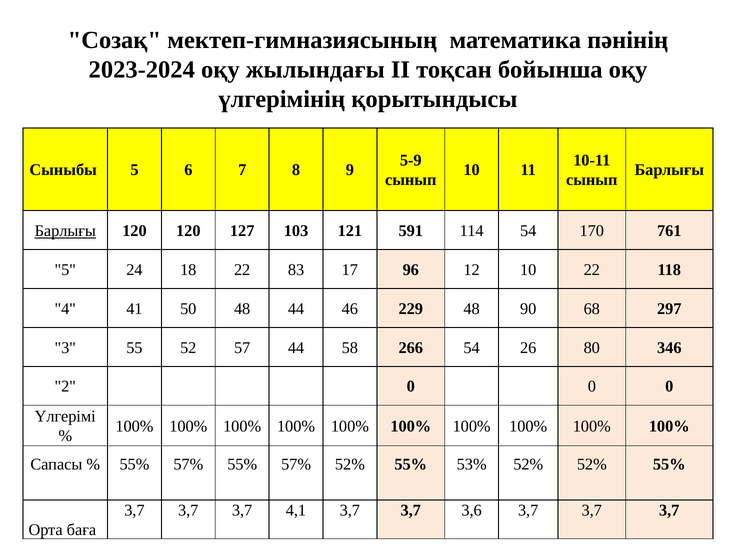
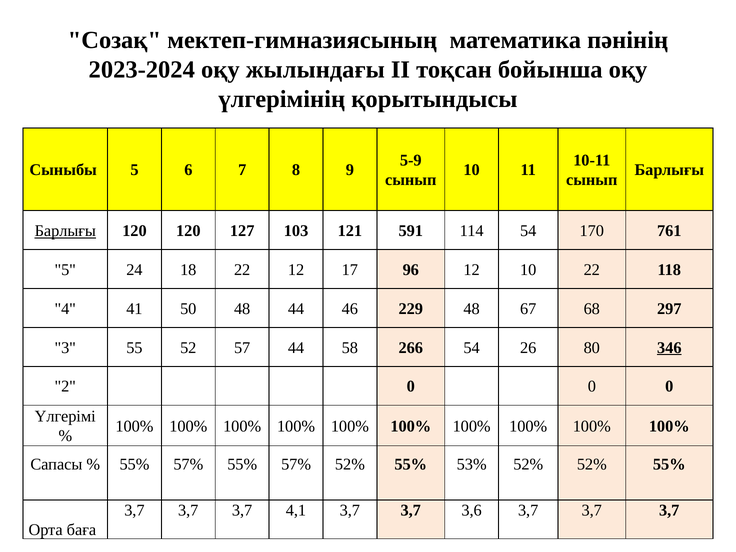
22 83: 83 -> 12
90: 90 -> 67
346 underline: none -> present
